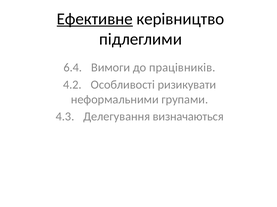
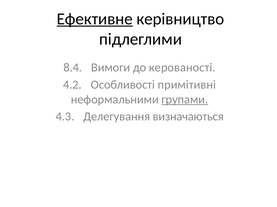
6.4: 6.4 -> 8.4
працівників: працівників -> керованості
ризикувати: ризикувати -> примітивні
групами underline: none -> present
